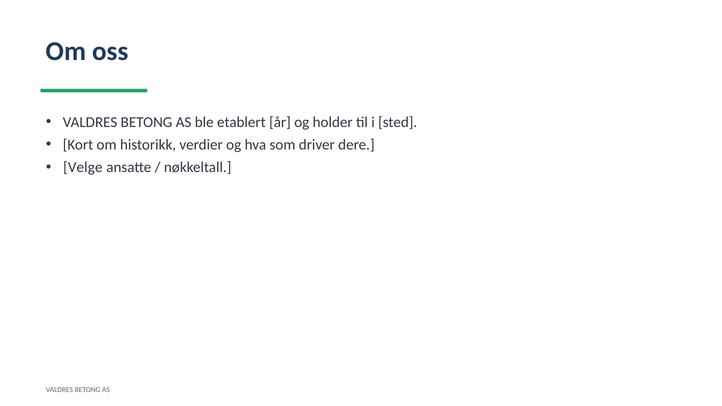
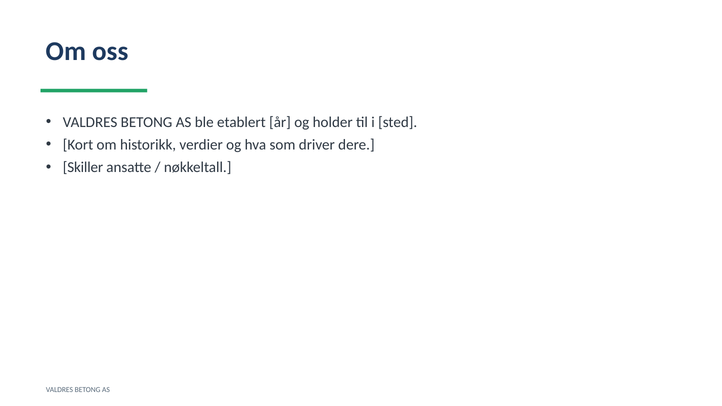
Velge: Velge -> Skiller
